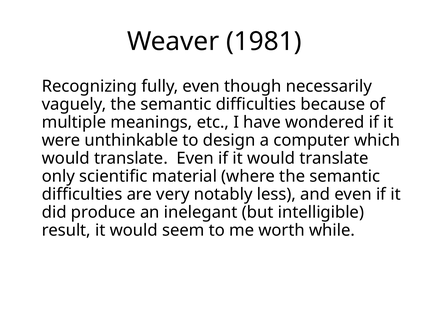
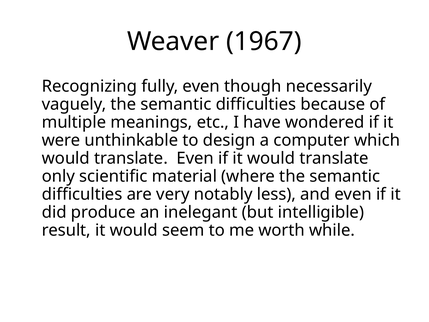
1981: 1981 -> 1967
